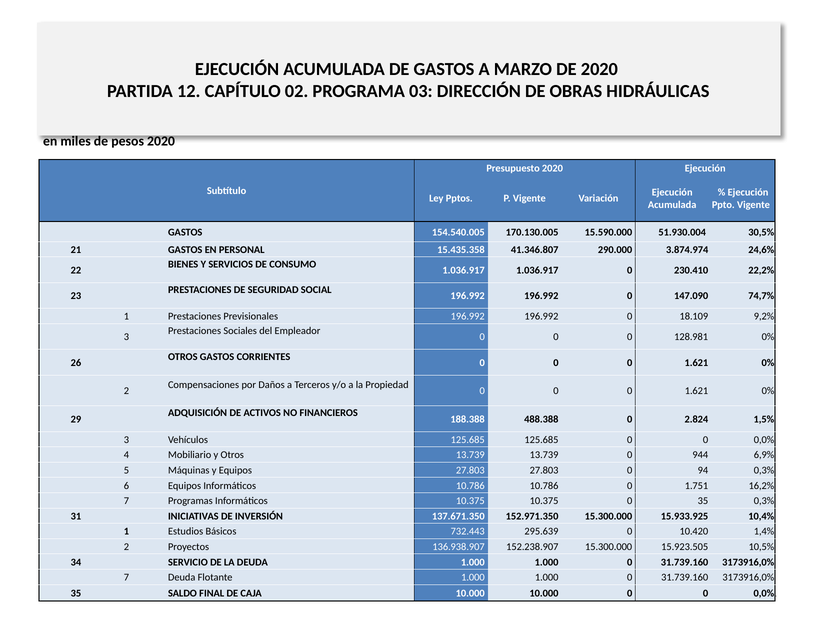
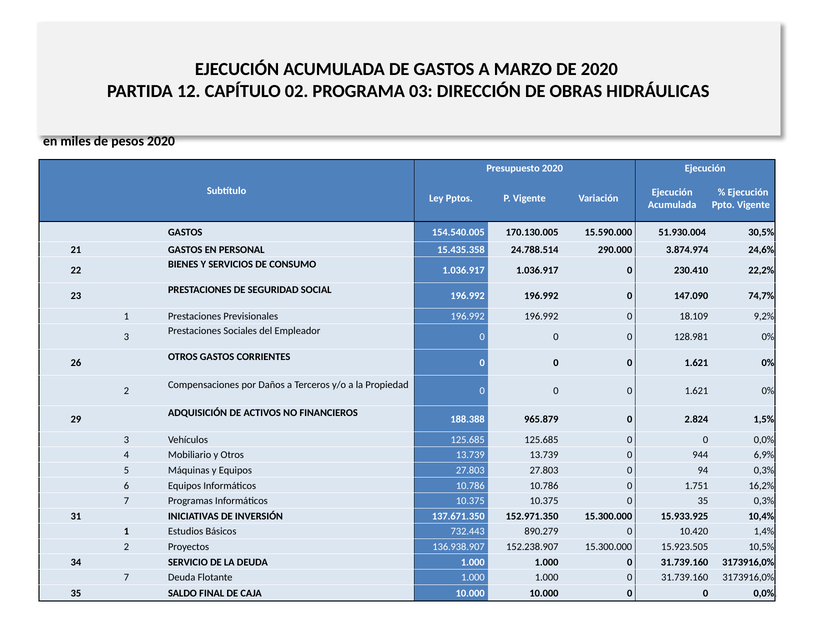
41.346.807: 41.346.807 -> 24.788.514
488.388: 488.388 -> 965.879
295.639: 295.639 -> 890.279
